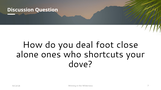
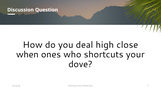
foot: foot -> high
alone: alone -> when
